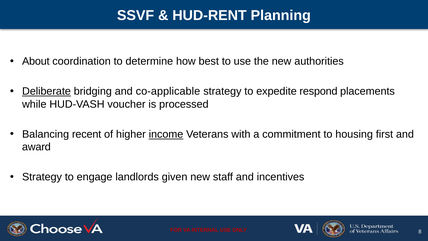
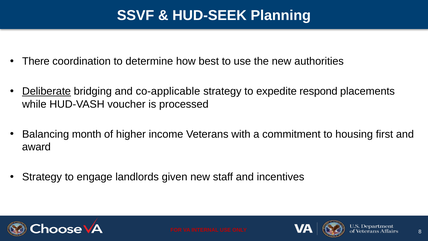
HUD-RENT: HUD-RENT -> HUD-SEEK
About: About -> There
recent: recent -> month
income underline: present -> none
